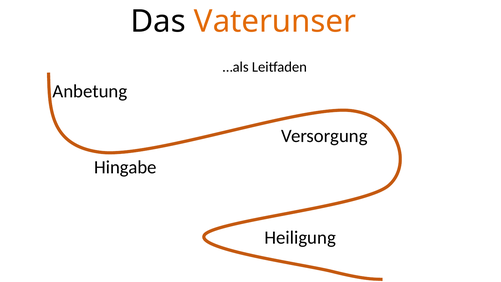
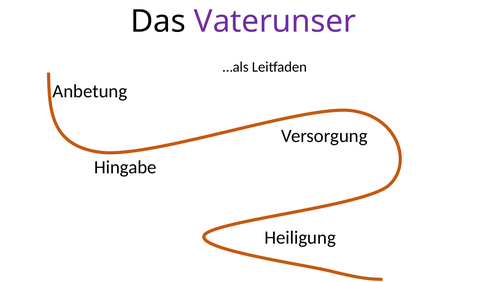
Vaterunser colour: orange -> purple
